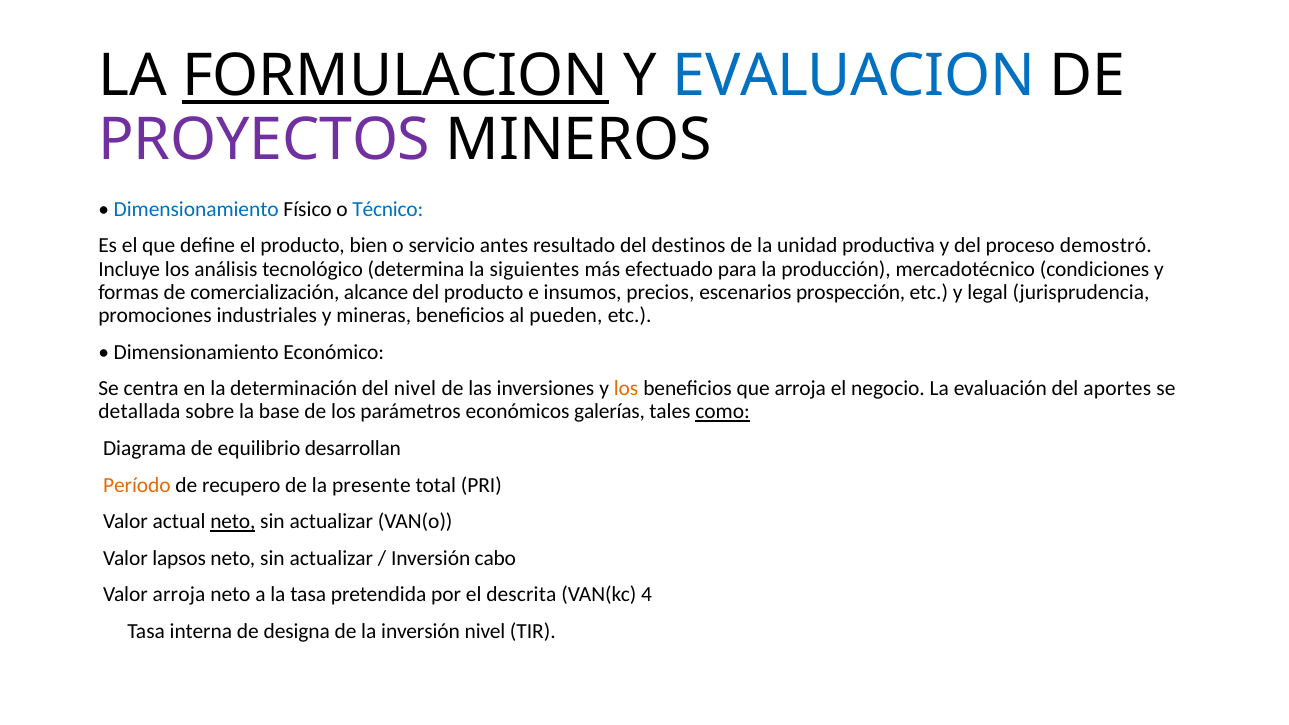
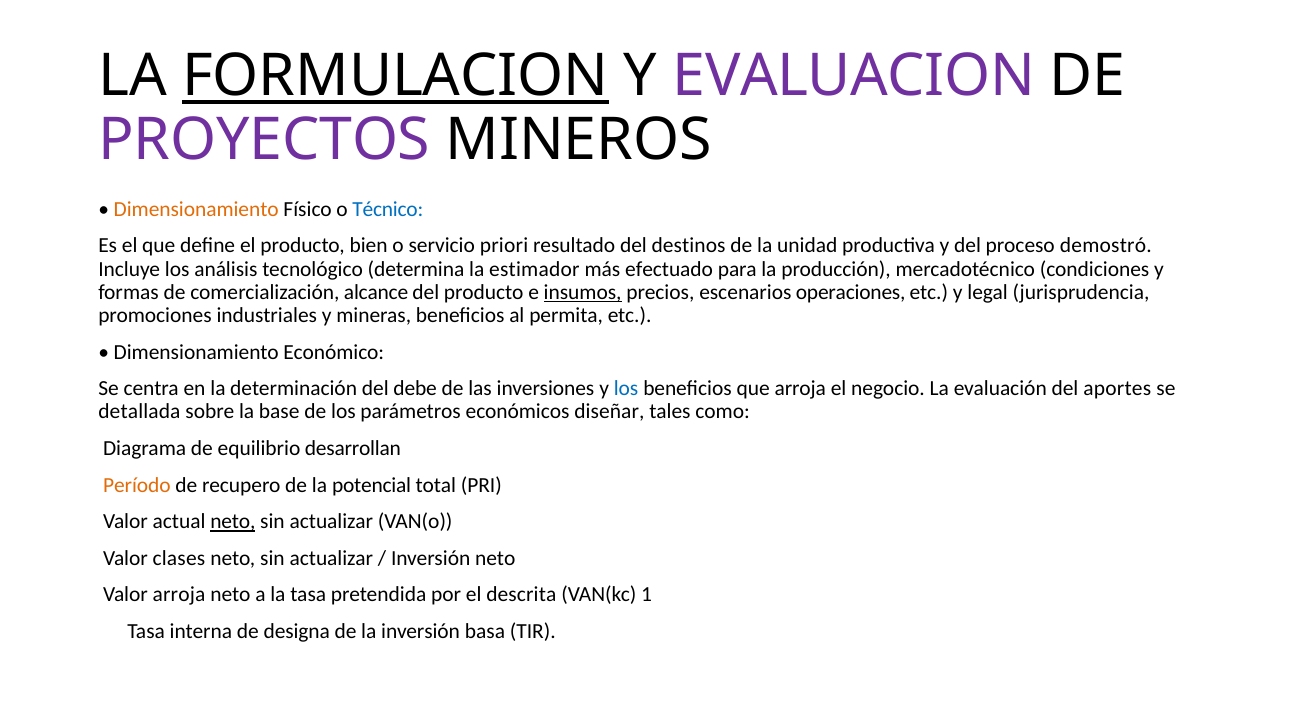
EVALUACION colour: blue -> purple
Dimensionamiento at (196, 209) colour: blue -> orange
antes: antes -> priori
siguientes: siguientes -> estimador
insumos underline: none -> present
prospección: prospección -> operaciones
pueden: pueden -> permita
del nivel: nivel -> debe
los at (626, 389) colour: orange -> blue
galerías: galerías -> diseñar
como underline: present -> none
presente: presente -> potencial
lapsos: lapsos -> clases
Inversión cabo: cabo -> neto
4: 4 -> 1
inversión nivel: nivel -> basa
